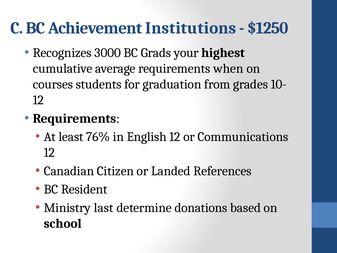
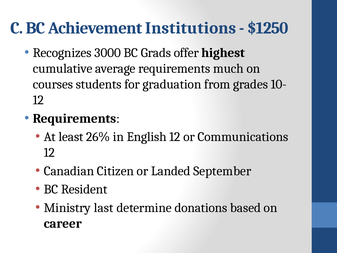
your: your -> offer
when: when -> much
76%: 76% -> 26%
References: References -> September
school: school -> career
